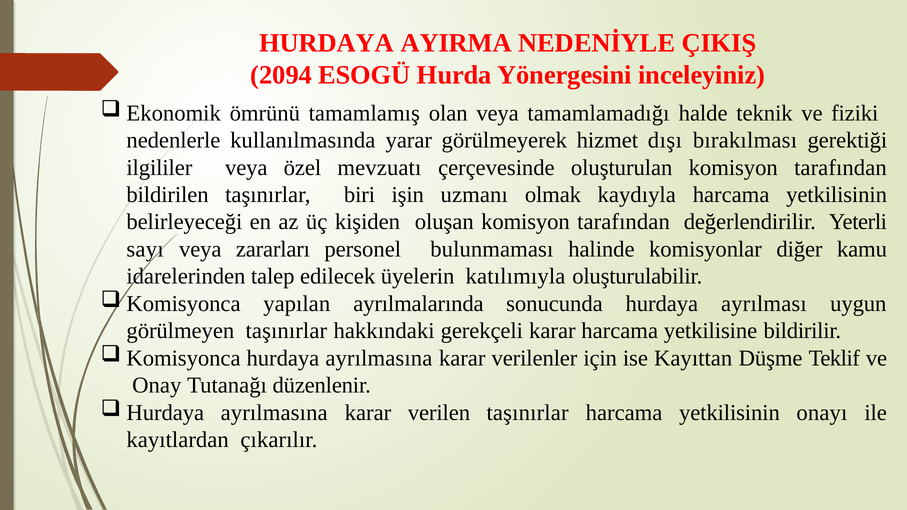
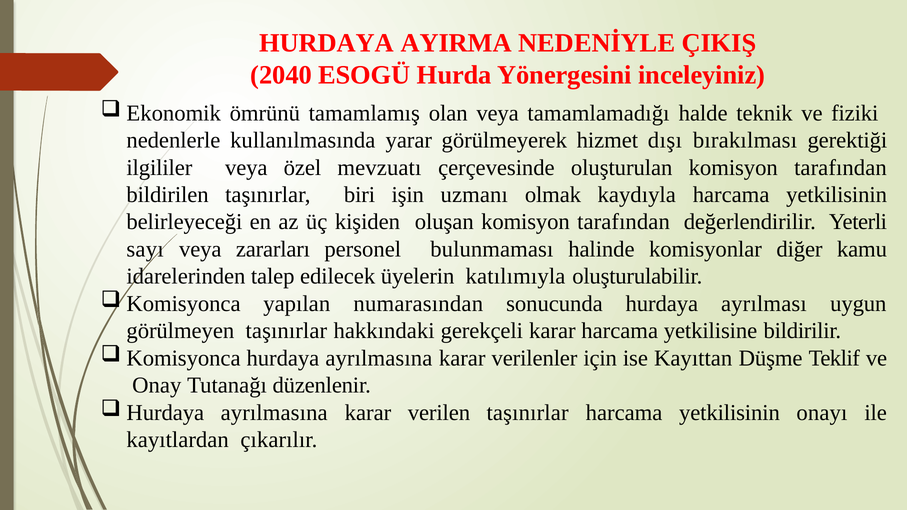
2094: 2094 -> 2040
ayrılmalarında: ayrılmalarında -> numarasından
